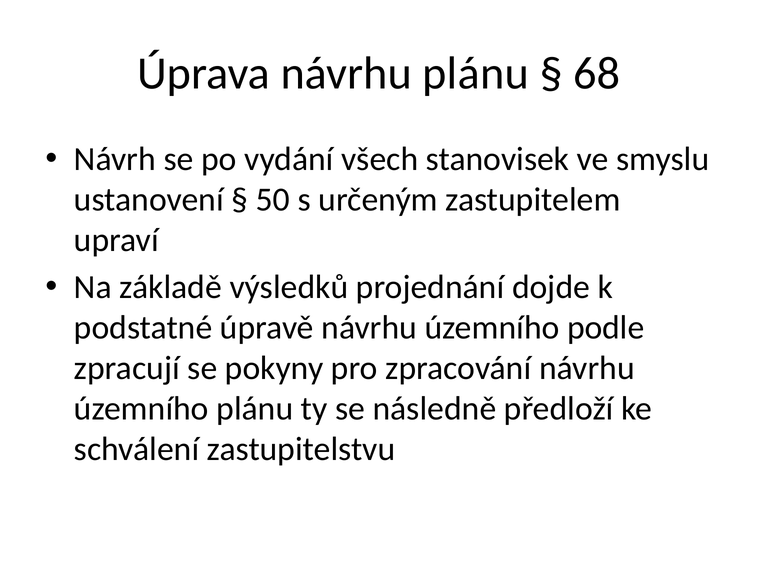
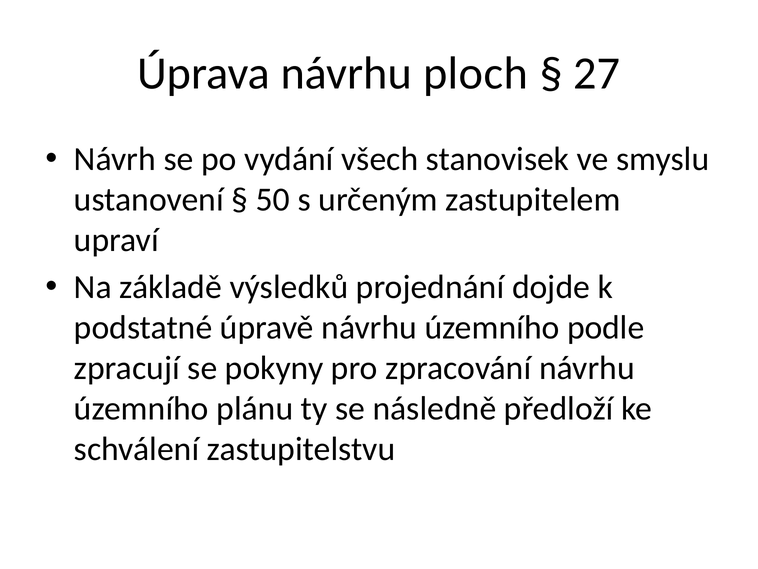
návrhu plánu: plánu -> ploch
68: 68 -> 27
